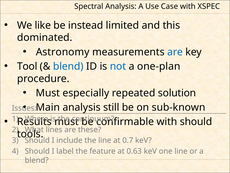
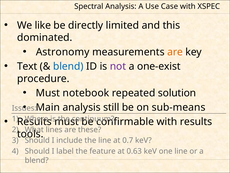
instead: instead -> directly
are at (175, 52) colour: blue -> orange
Tool: Tool -> Text
not colour: blue -> purple
one-plan: one-plan -> one-exist
especially: especially -> notebook
sub-known: sub-known -> sub-means
with should: should -> results
